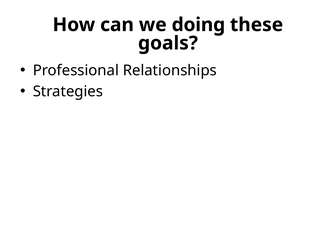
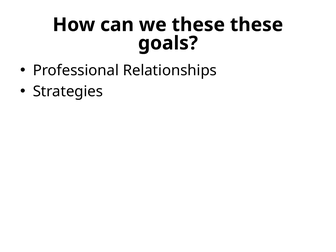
we doing: doing -> these
